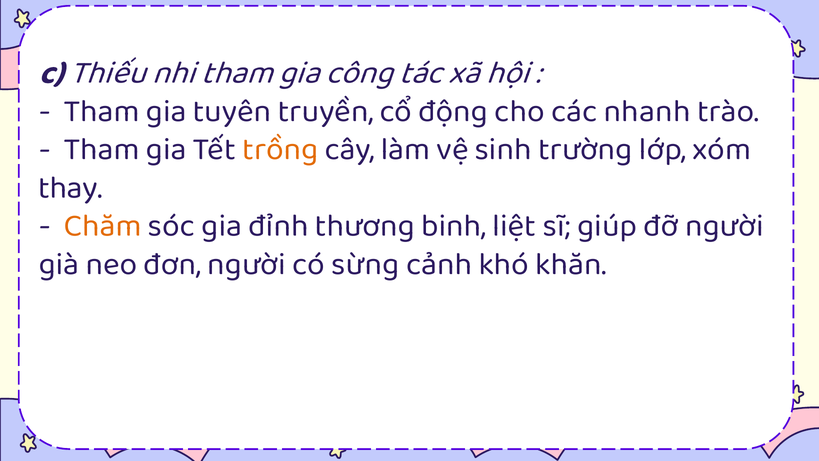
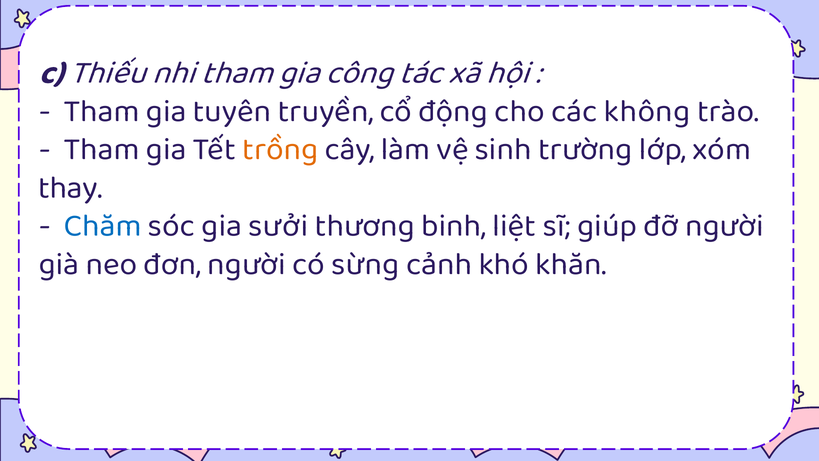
nhanh: nhanh -> không
Chăm colour: orange -> blue
đỉnh: đỉnh -> sưởi
